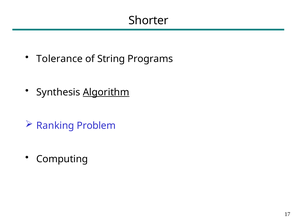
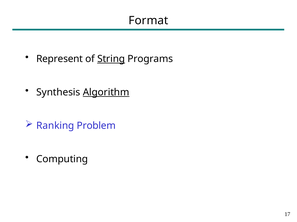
Shorter: Shorter -> Format
Tolerance: Tolerance -> Represent
String underline: none -> present
